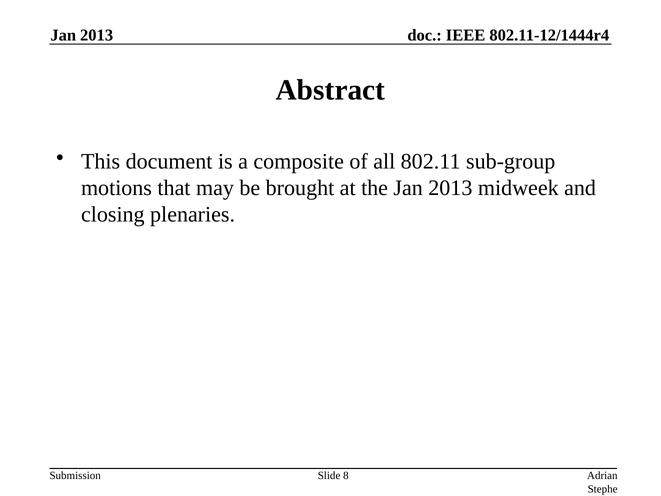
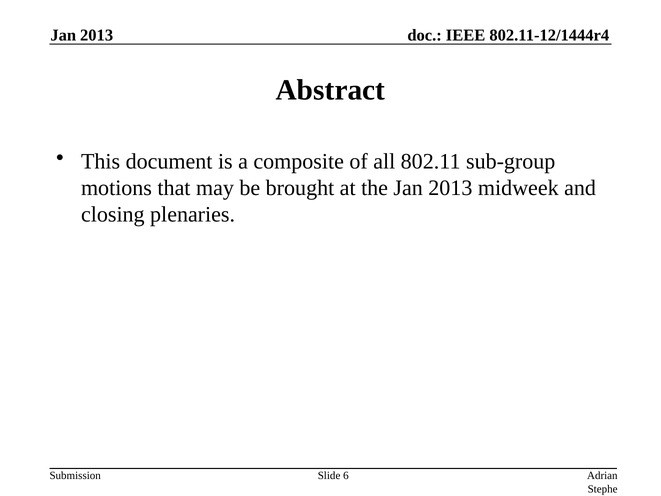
8: 8 -> 6
